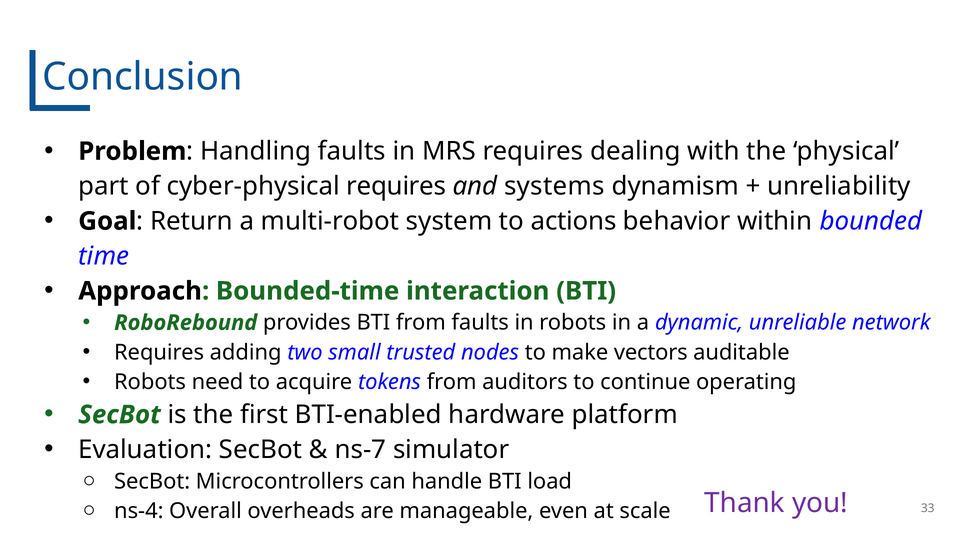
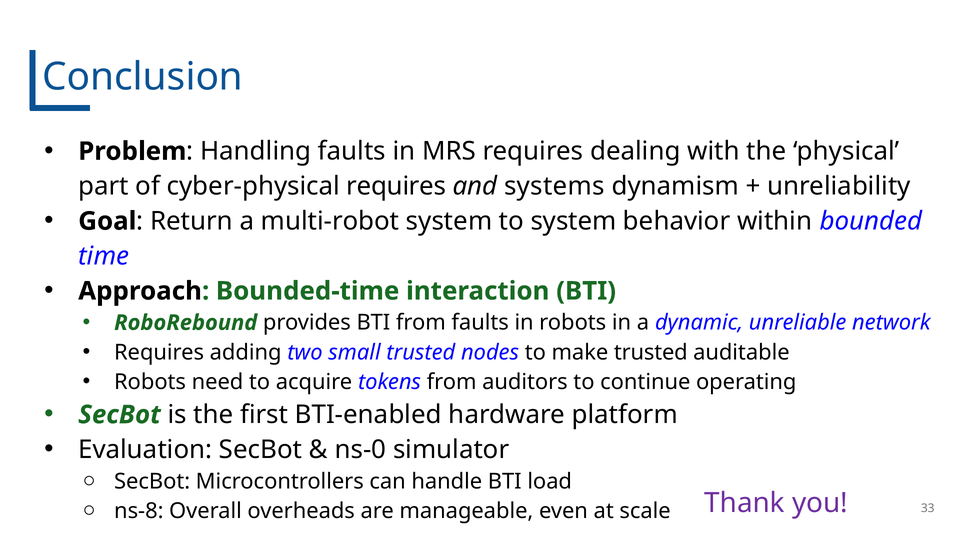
to actions: actions -> system
make vectors: vectors -> trusted
ns-7: ns-7 -> ns-0
ns-4: ns-4 -> ns-8
